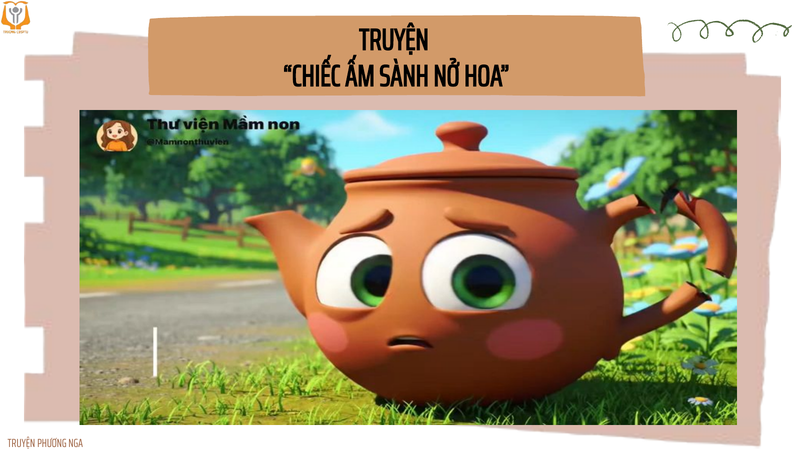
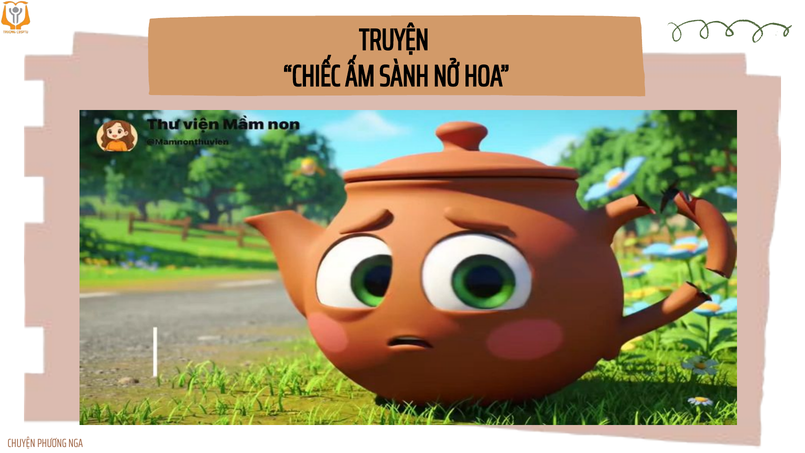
TRUYỆN at (21, 443): TRUYỆN -> CHUYỆN
